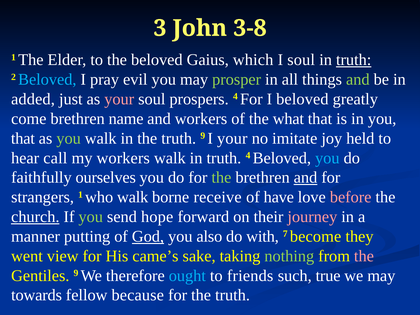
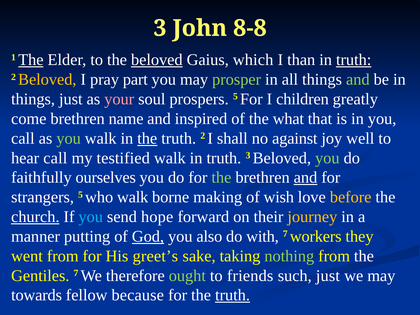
3-8: 3-8 -> 8-8
The at (31, 60) underline: none -> present
beloved at (157, 60) underline: none -> present
I soul: soul -> than
Beloved at (47, 80) colour: light blue -> yellow
evil: evil -> part
added at (33, 99): added -> things
prospers 4: 4 -> 5
I beloved: beloved -> children
and workers: workers -> inspired
that at (23, 138): that -> call
the at (147, 138) underline: none -> present
9 at (203, 136): 9 -> 2
I your: your -> shall
imitate: imitate -> against
held: held -> well
my workers: workers -> testified
truth 4: 4 -> 3
you at (327, 158) colour: light blue -> light green
strangers 1: 1 -> 5
receive: receive -> making
have: have -> wish
before colour: pink -> yellow
you at (91, 217) colour: light green -> light blue
journey colour: pink -> yellow
become: become -> workers
went view: view -> from
came’s: came’s -> greet’s
the at (364, 256) colour: pink -> white
Gentiles 9: 9 -> 7
ought colour: light blue -> light green
such true: true -> just
truth at (233, 295) underline: none -> present
